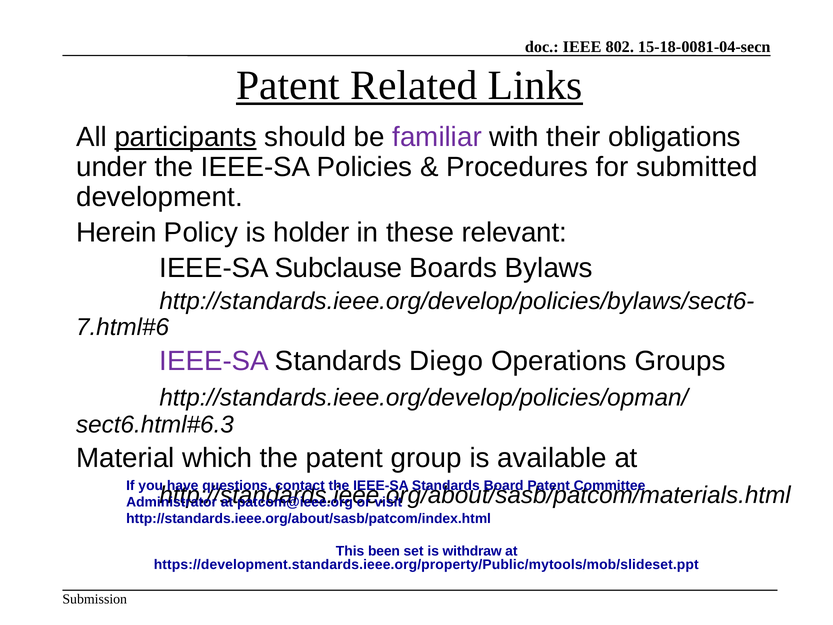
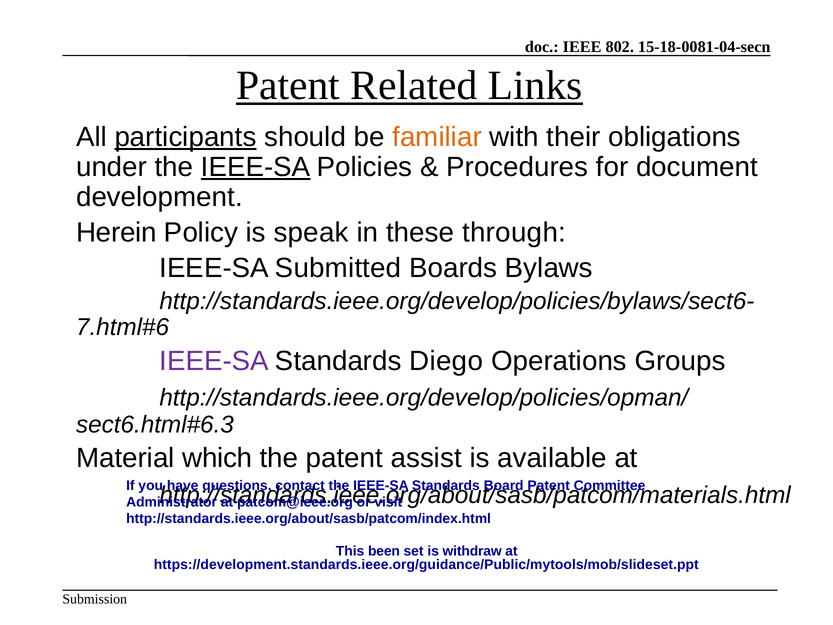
familiar colour: purple -> orange
IEEE-SA at (256, 167) underline: none -> present
submitted: submitted -> document
holder: holder -> speak
relevant: relevant -> through
Subclause: Subclause -> Submitted
group: group -> assist
https://development.standards.ieee.org/property/Public/mytools/mob/slideset.ppt: https://development.standards.ieee.org/property/Public/mytools/mob/slideset.ppt -> https://development.standards.ieee.org/guidance/Public/mytools/mob/slideset.ppt
